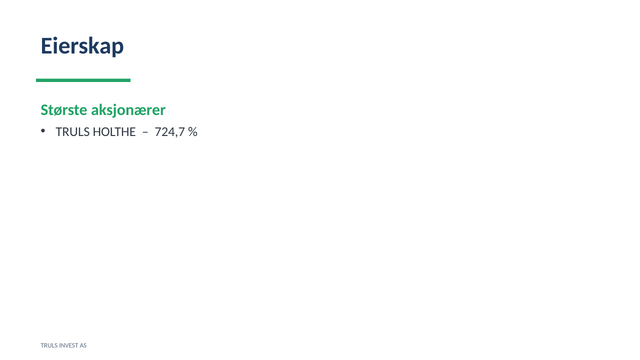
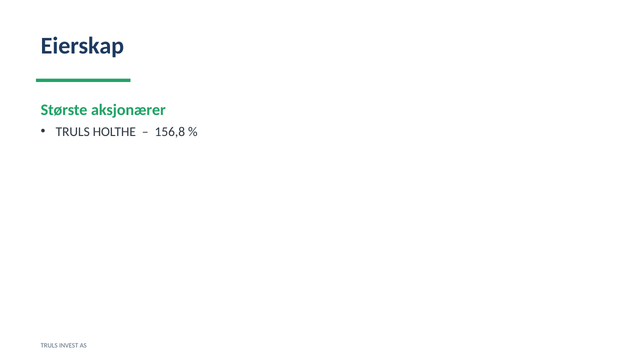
724,7: 724,7 -> 156,8
